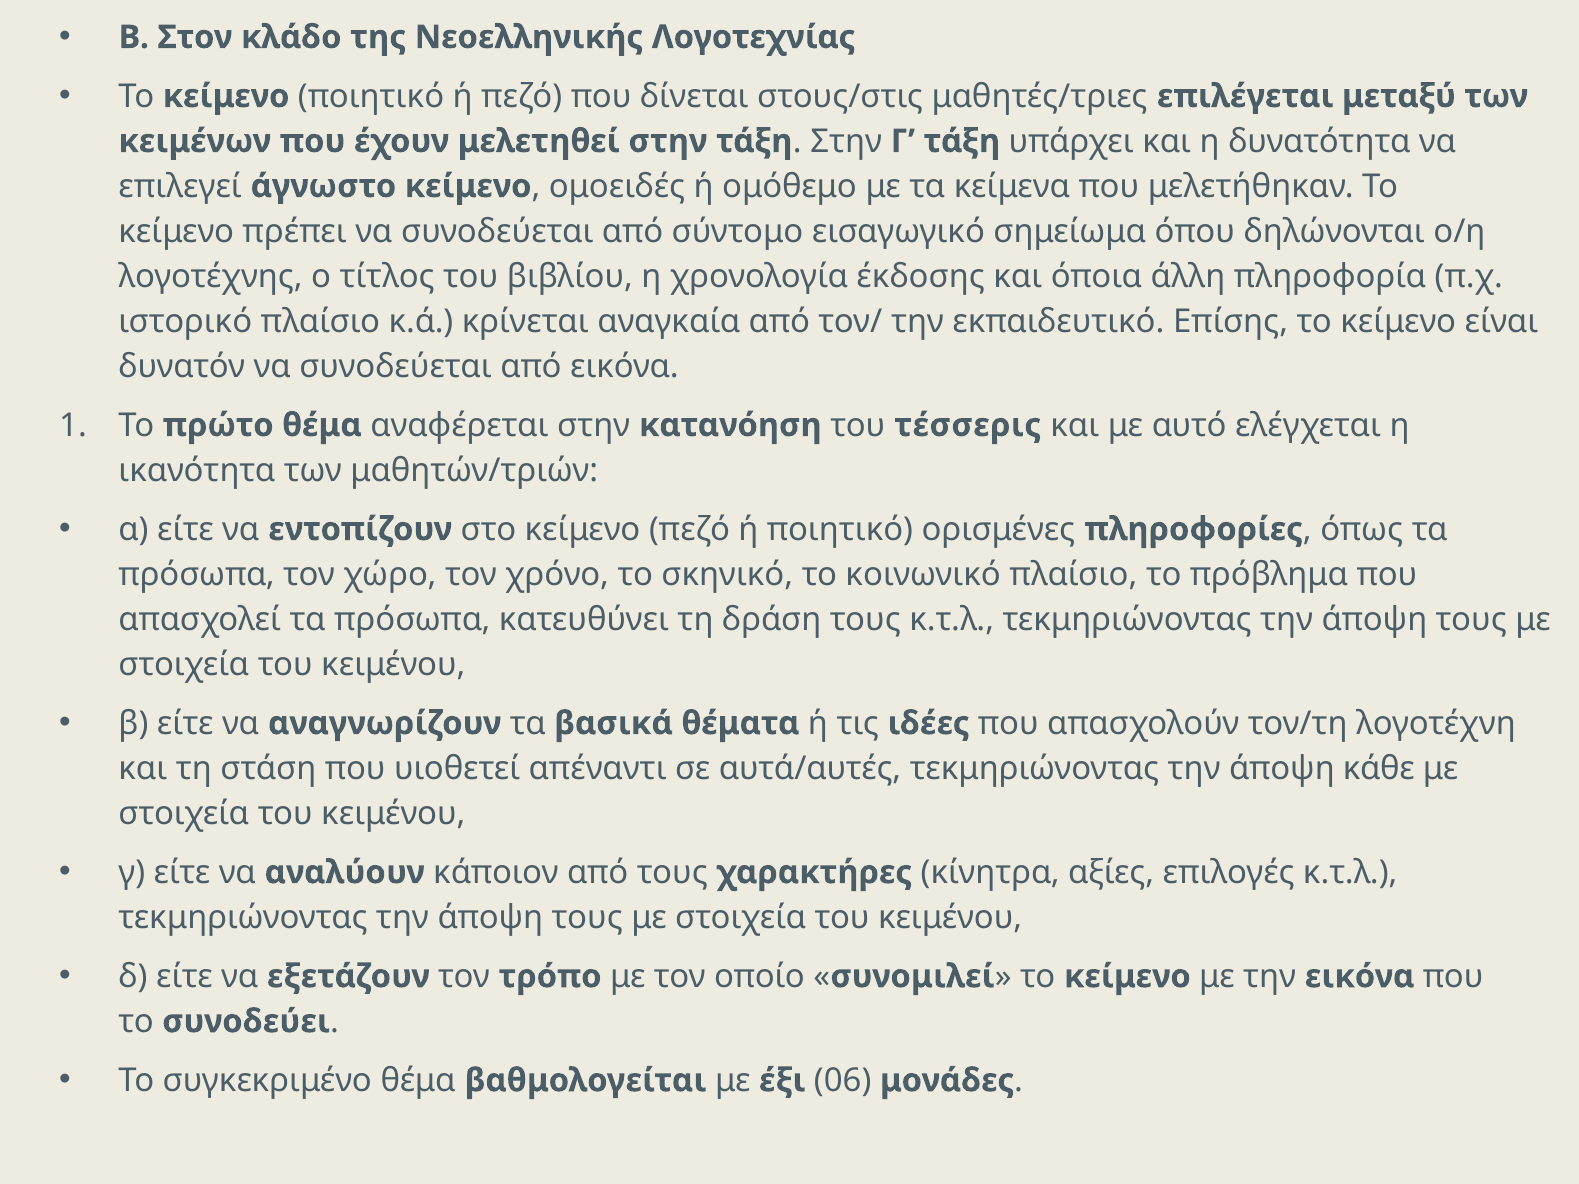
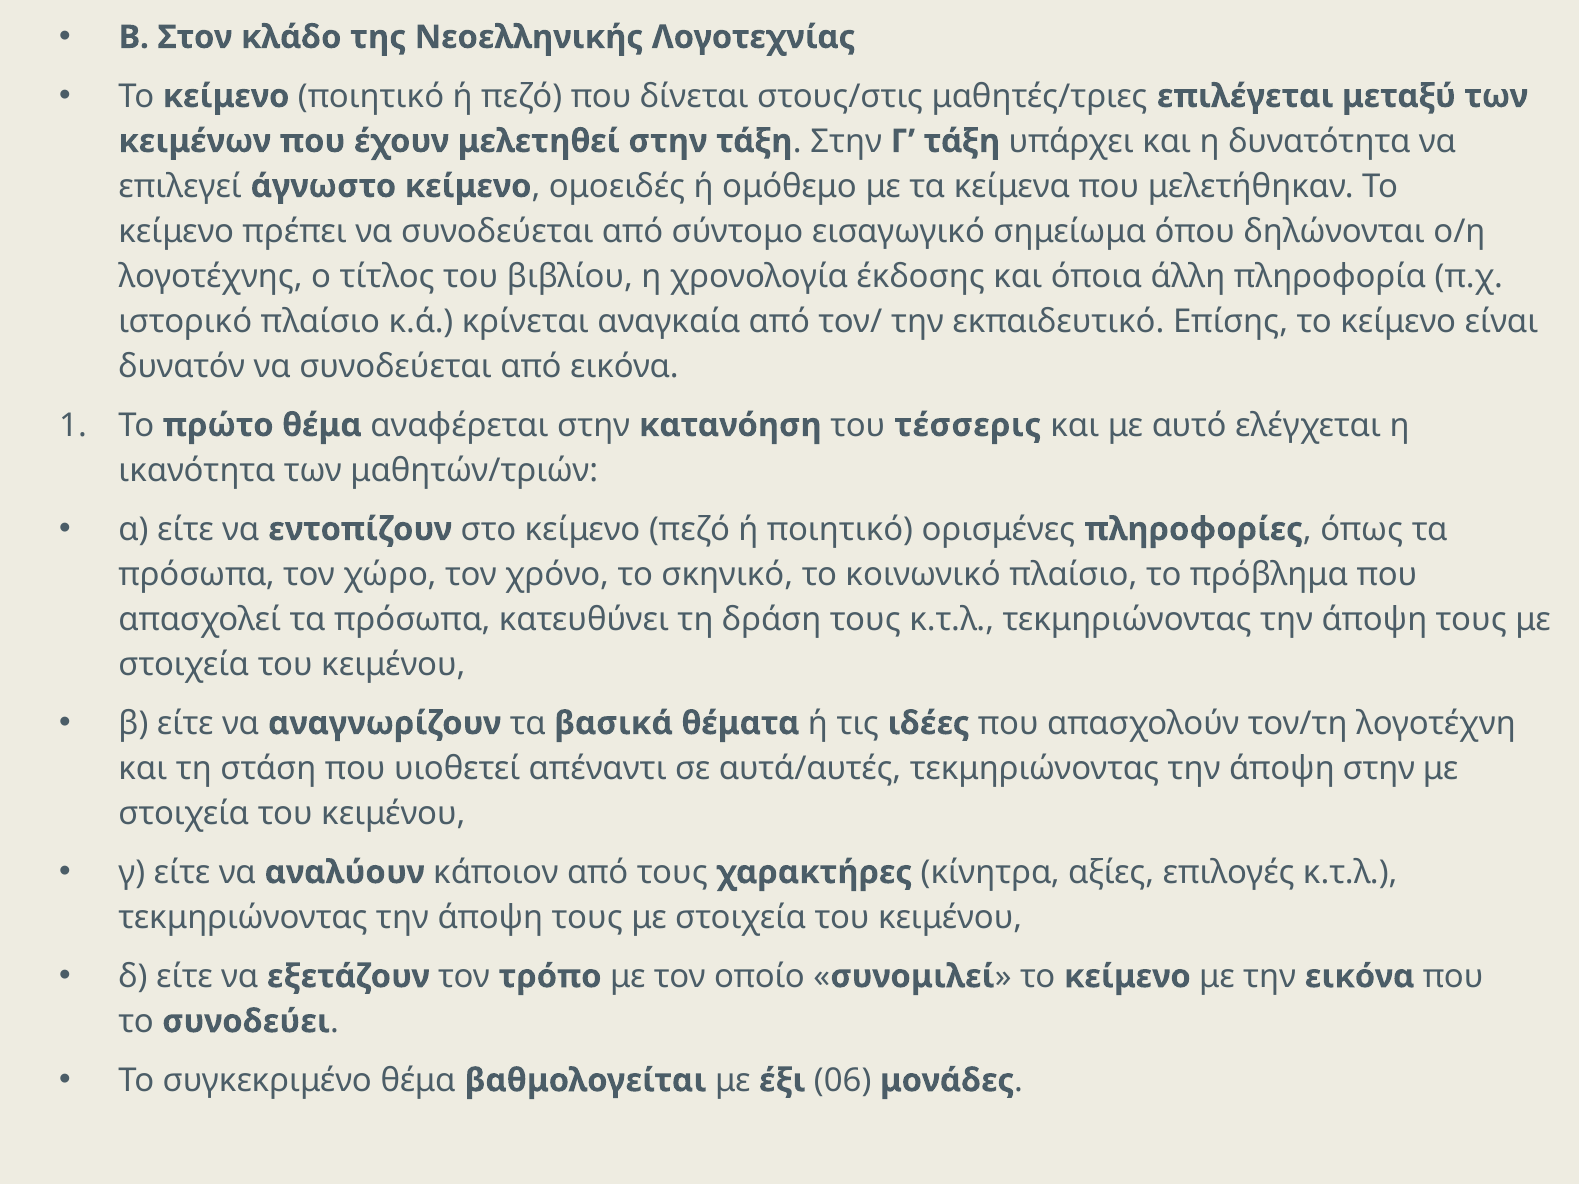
άποψη κάθε: κάθε -> στην
